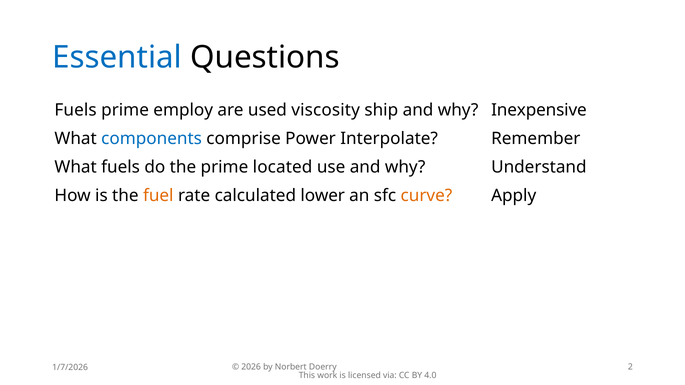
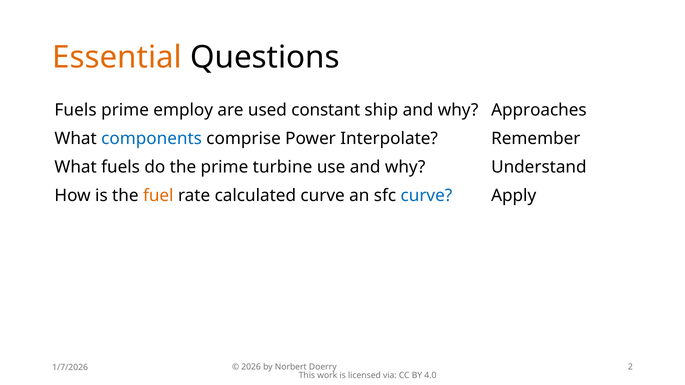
Essential colour: blue -> orange
viscosity: viscosity -> constant
Inexpensive: Inexpensive -> Approaches
located: located -> turbine
calculated lower: lower -> curve
curve at (426, 196) colour: orange -> blue
